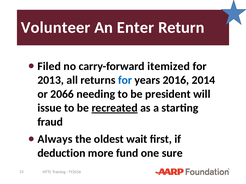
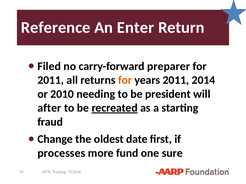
Volunteer: Volunteer -> Reference
itemized: itemized -> preparer
2013 at (51, 80): 2013 -> 2011
for at (125, 80) colour: blue -> orange
years 2016: 2016 -> 2011
2066: 2066 -> 2010
issue: issue -> after
Always: Always -> Change
wait: wait -> date
deduction: deduction -> processes
